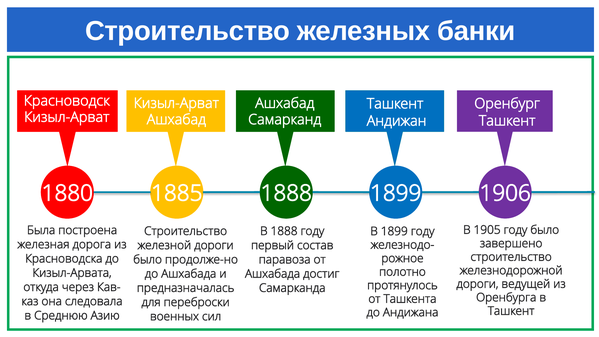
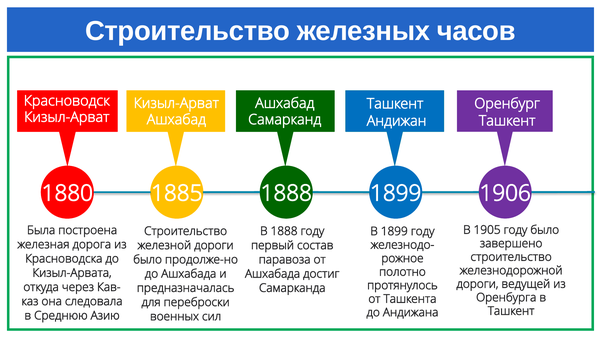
банки: банки -> часов
